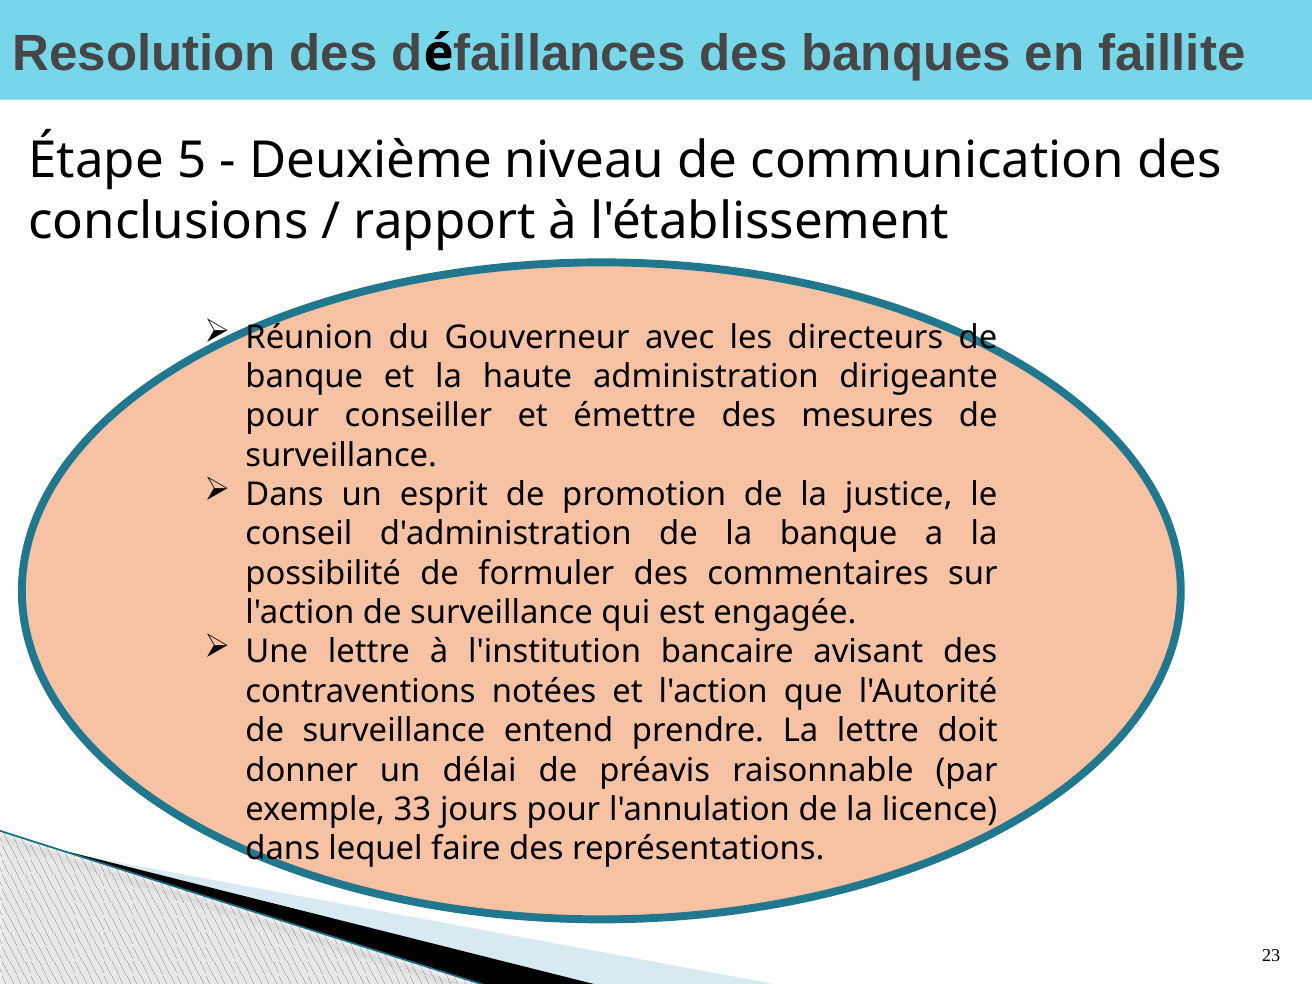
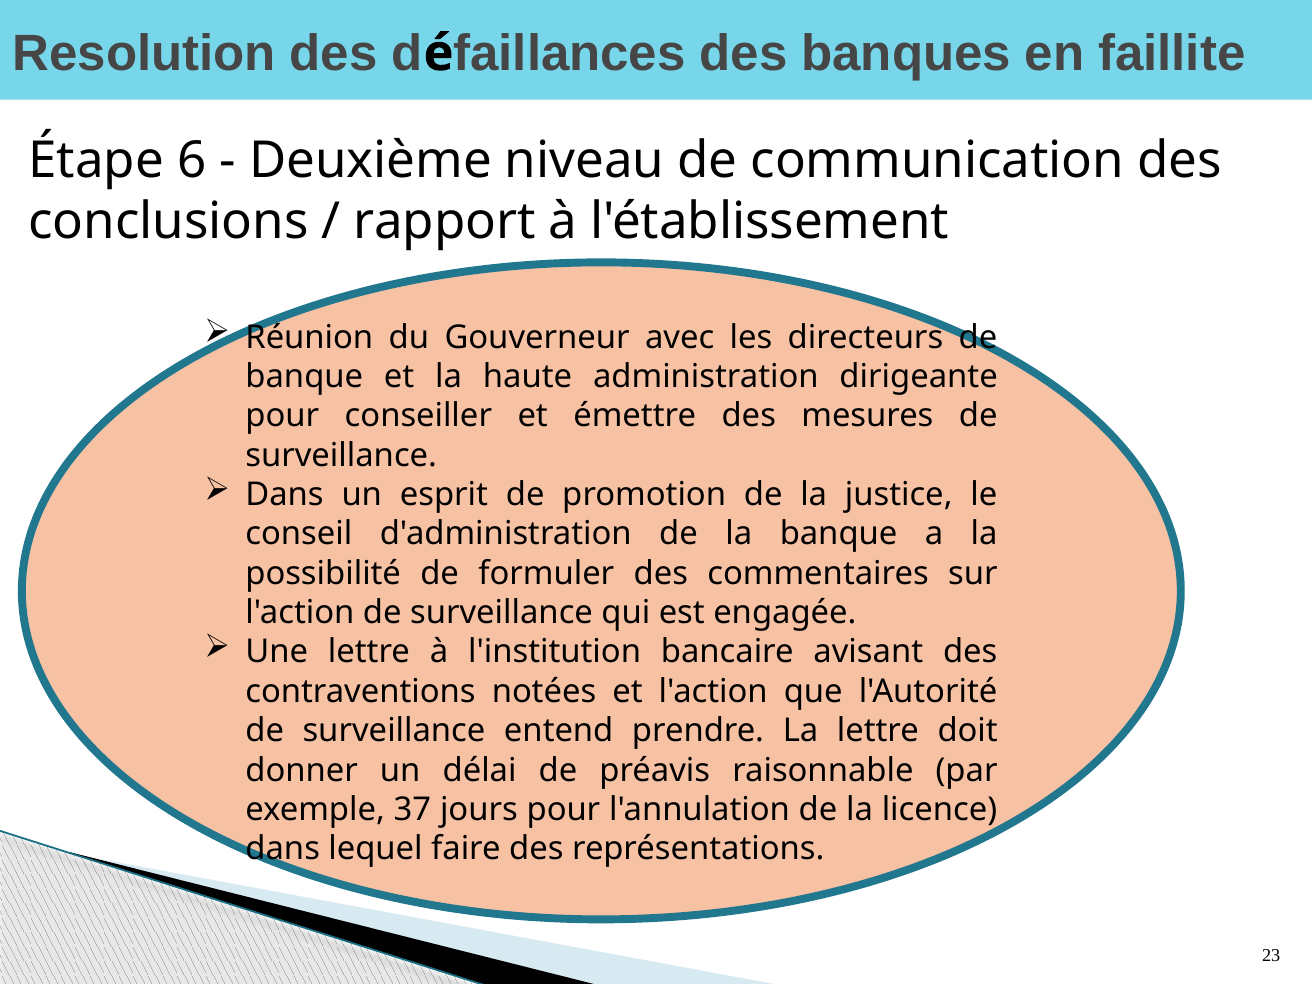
5: 5 -> 6
33: 33 -> 37
